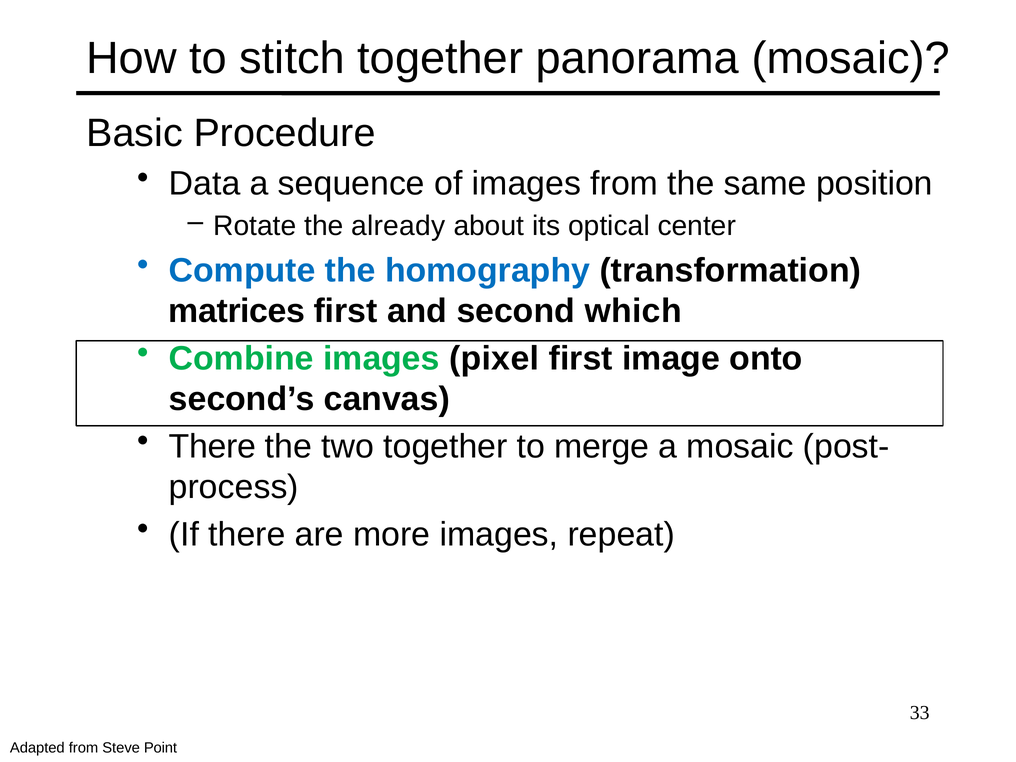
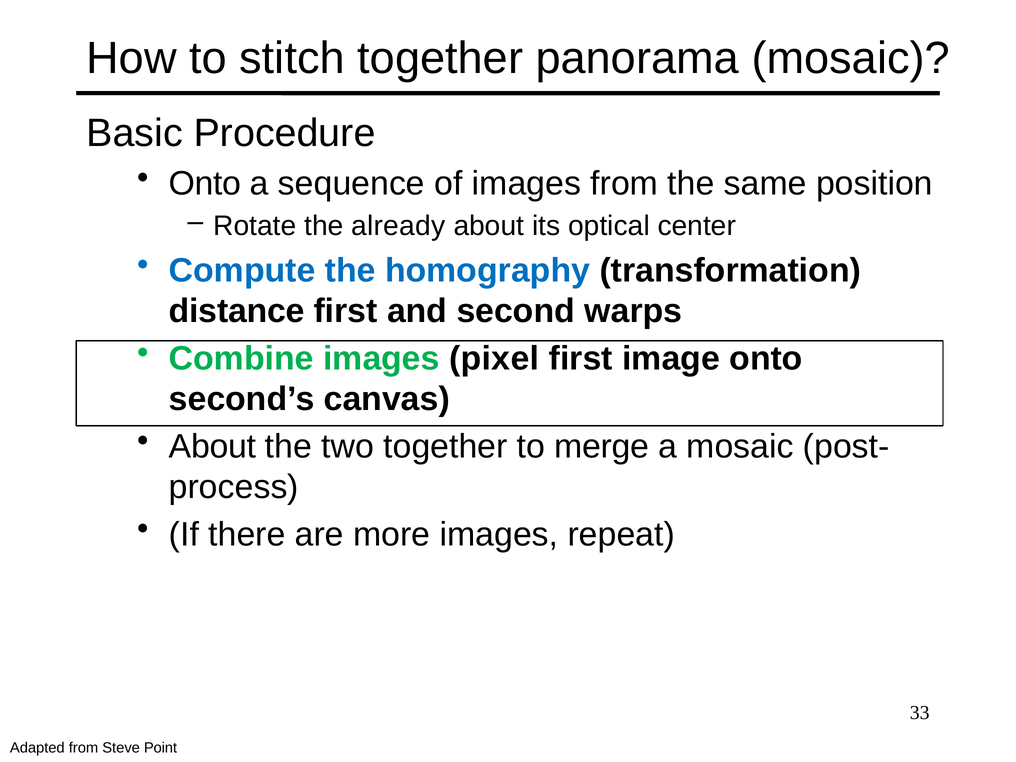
Data at (205, 184): Data -> Onto
matrices: matrices -> distance
which: which -> warps
There at (212, 447): There -> About
